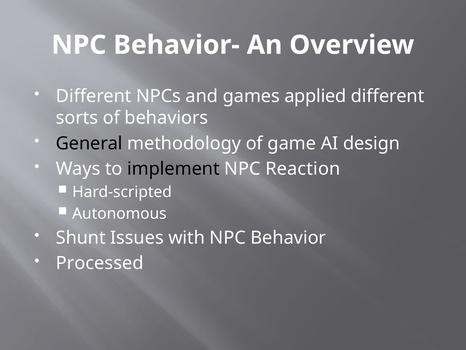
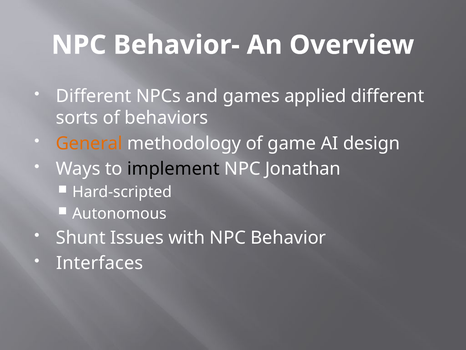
General colour: black -> orange
Reaction: Reaction -> Jonathan
Processed: Processed -> Interfaces
